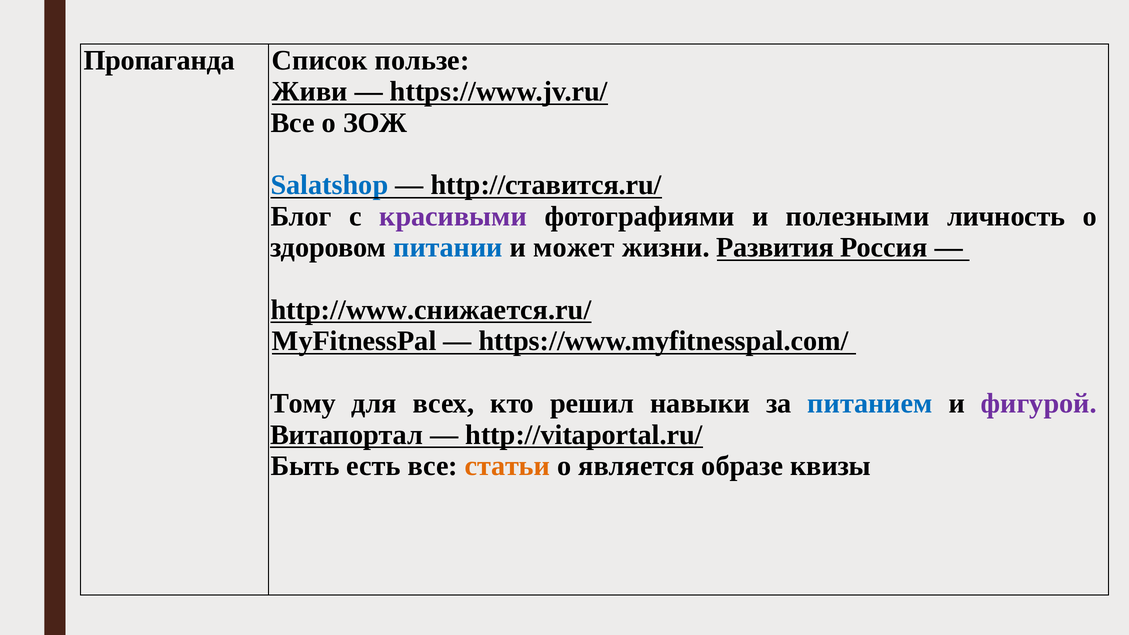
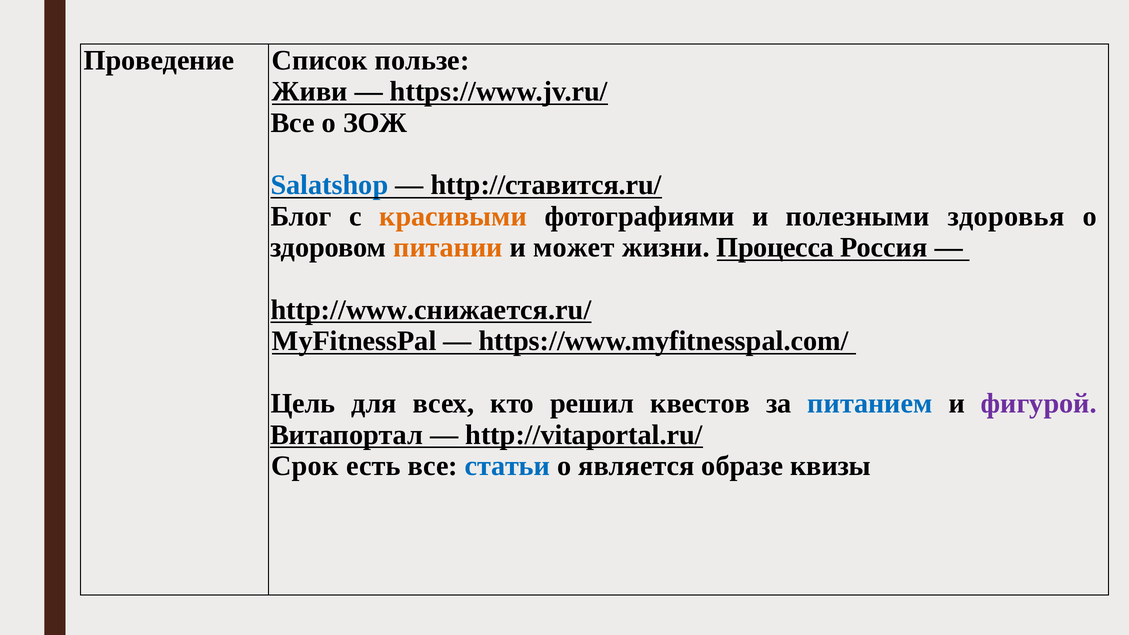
Пропаганда: Пропаганда -> Проведение
красивыми colour: purple -> orange
личность: личность -> здоровья
питании colour: blue -> orange
Развития: Развития -> Процесса
Тому: Тому -> Цель
навыки: навыки -> квестов
Быть: Быть -> Срок
статьи colour: orange -> blue
